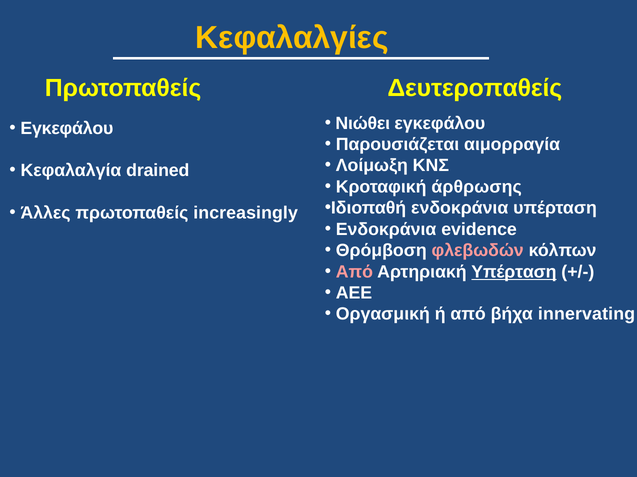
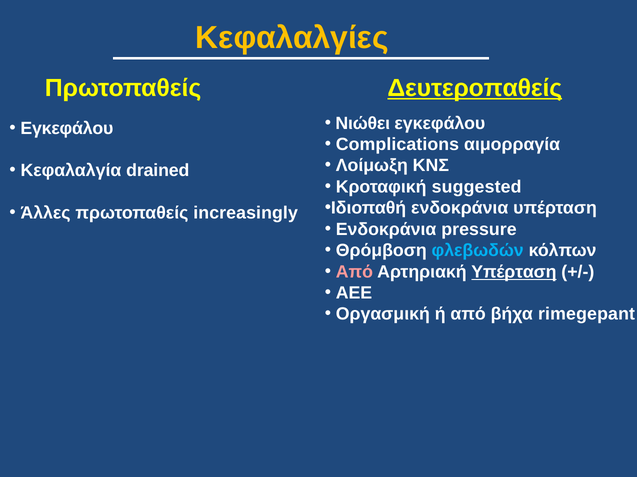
Δευτεροπαθείς underline: none -> present
Παρουσιάζεται: Παρουσιάζεται -> Complications
άρθρωσης: άρθρωσης -> suggested
evidence: evidence -> pressure
φλεβωδών colour: pink -> light blue
innervating: innervating -> rimegepant
